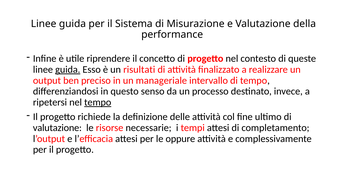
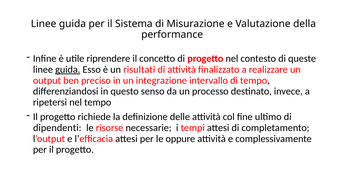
manageriale: manageriale -> integrazione
tempo at (98, 102) underline: present -> none
valutazione at (57, 128): valutazione -> dipendenti
